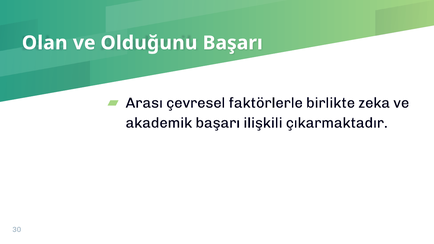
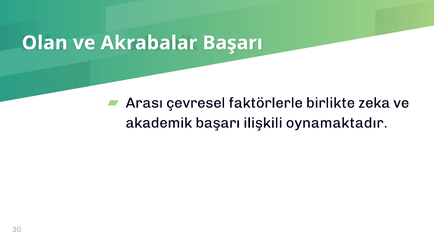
Olduğunu: Olduğunu -> Akrabalar
çıkarmaktadır: çıkarmaktadır -> oynamaktadır
